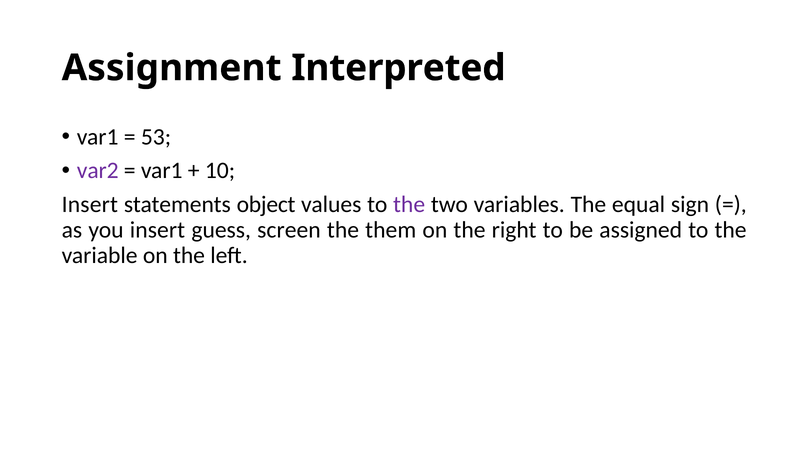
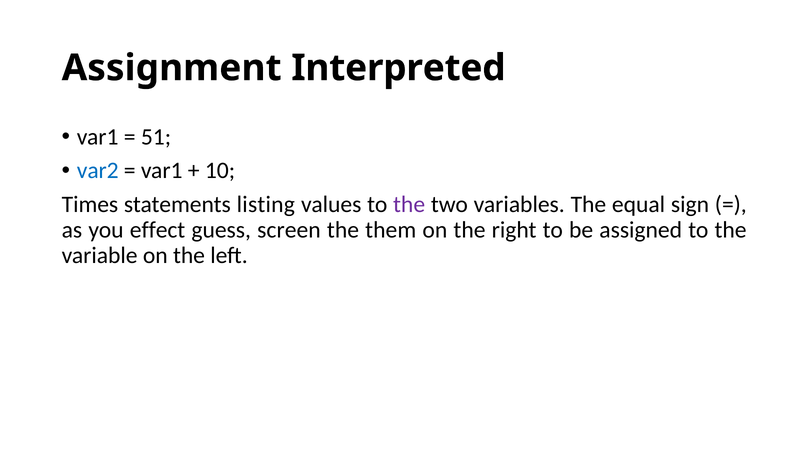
53: 53 -> 51
var2 colour: purple -> blue
Insert at (90, 205): Insert -> Times
object: object -> listing
you insert: insert -> effect
